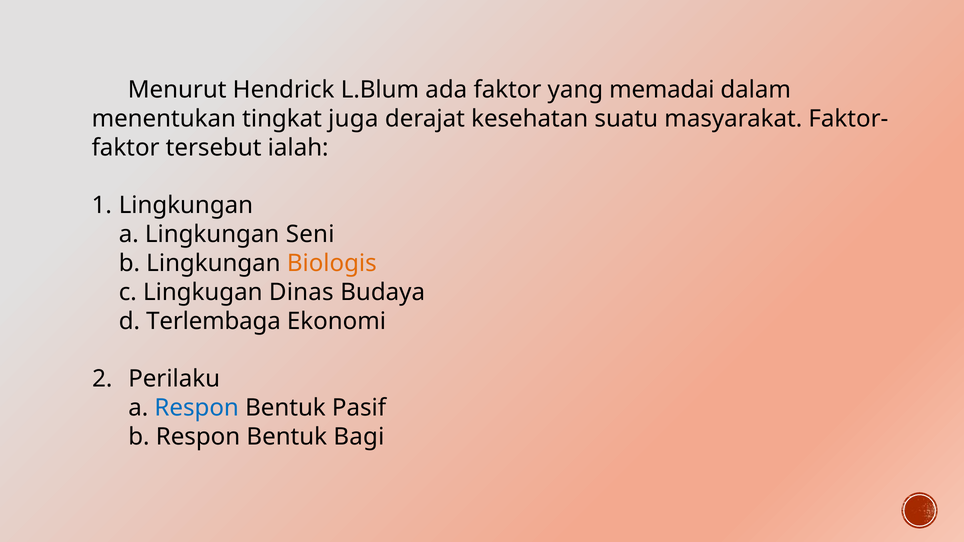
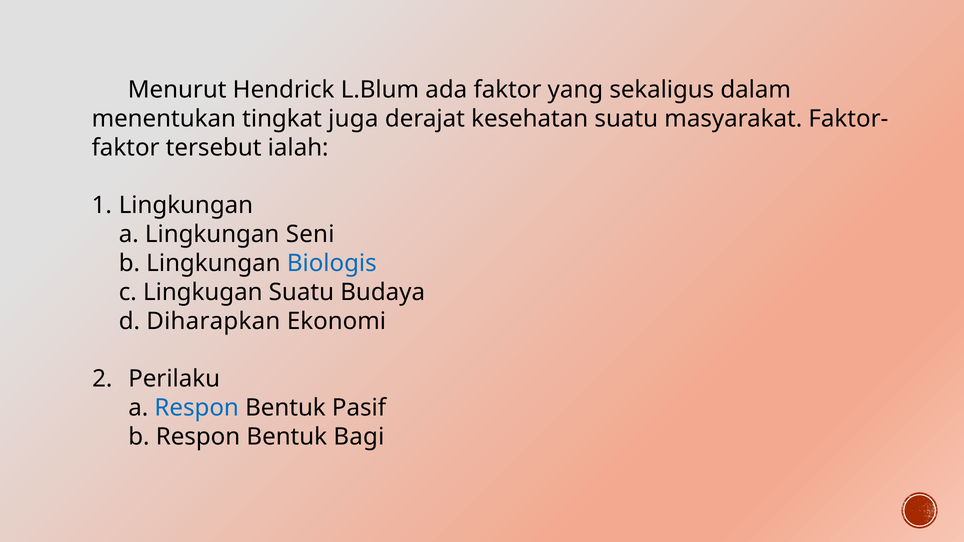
memadai: memadai -> sekaligus
Biologis colour: orange -> blue
Lingkugan Dinas: Dinas -> Suatu
Terlembaga: Terlembaga -> Diharapkan
